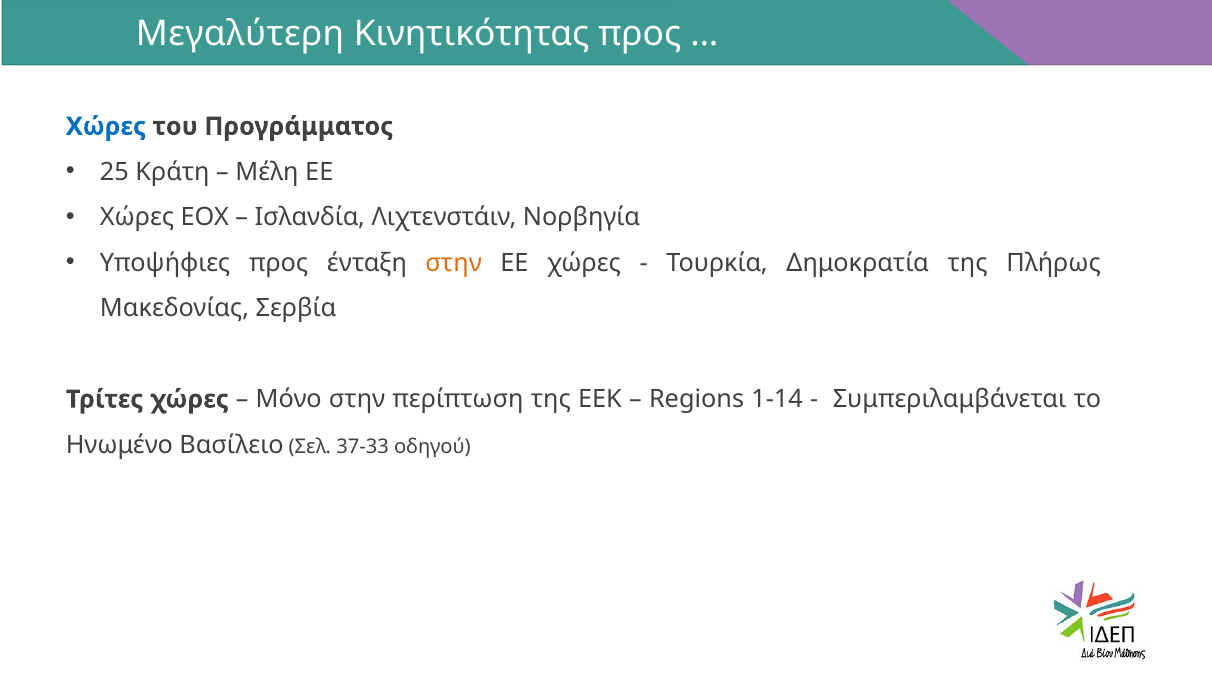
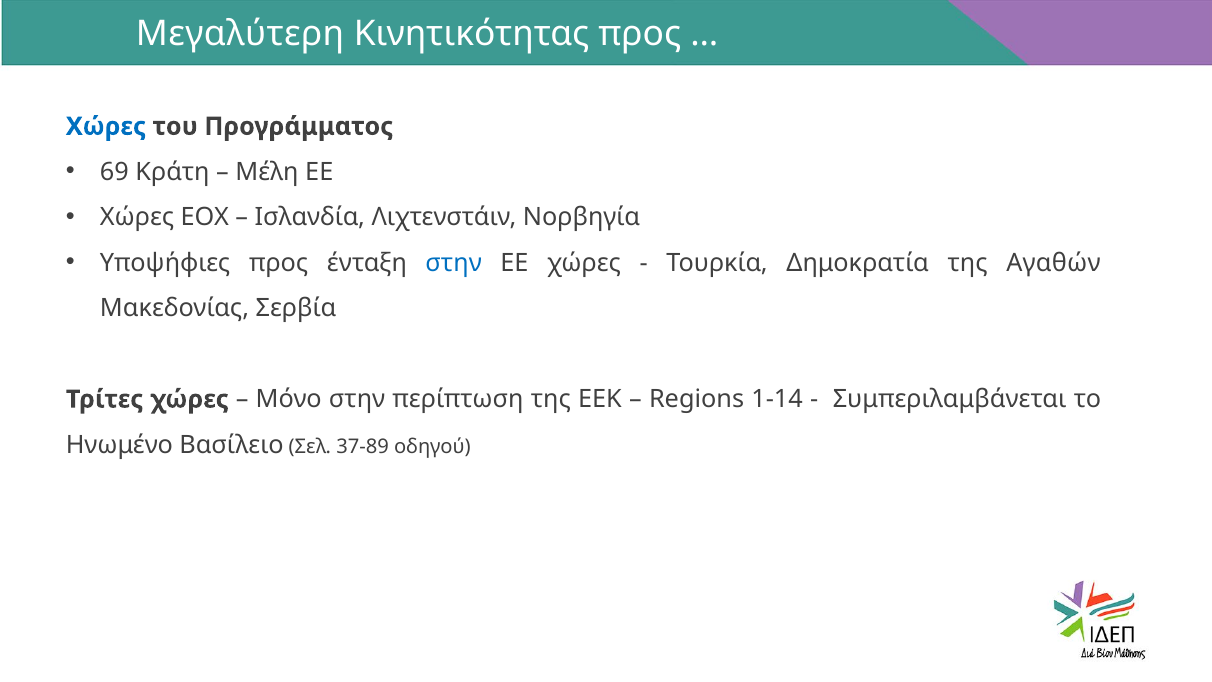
25: 25 -> 69
στην at (454, 263) colour: orange -> blue
Πλήρως: Πλήρως -> Αγαθών
37-33: 37-33 -> 37-89
